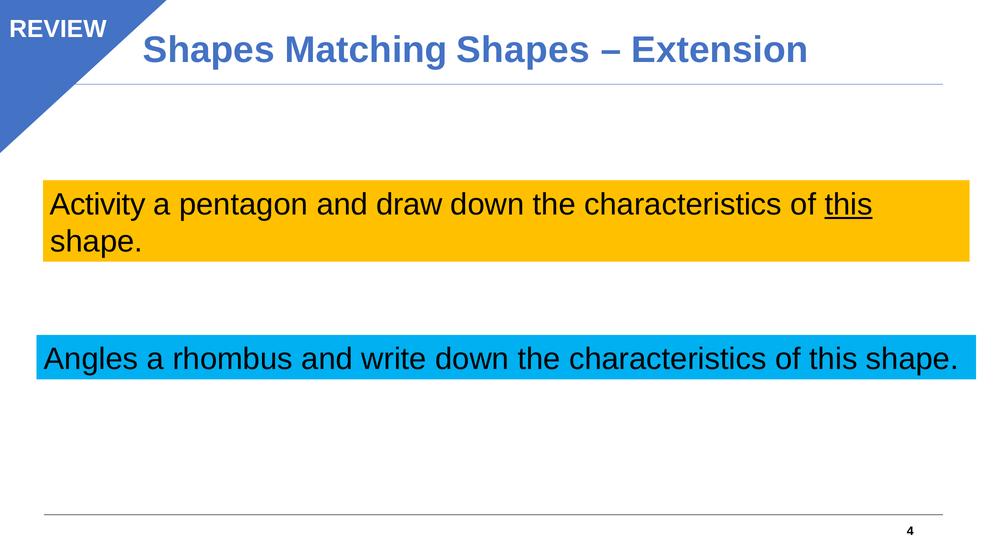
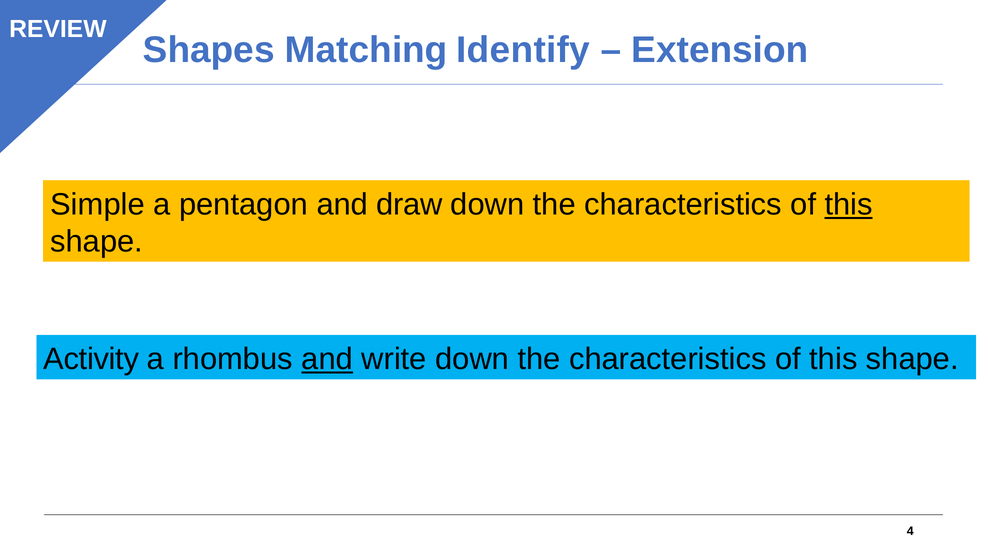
Matching Shapes: Shapes -> Identify
Activity: Activity -> Simple
Angles: Angles -> Activity
and at (327, 360) underline: none -> present
